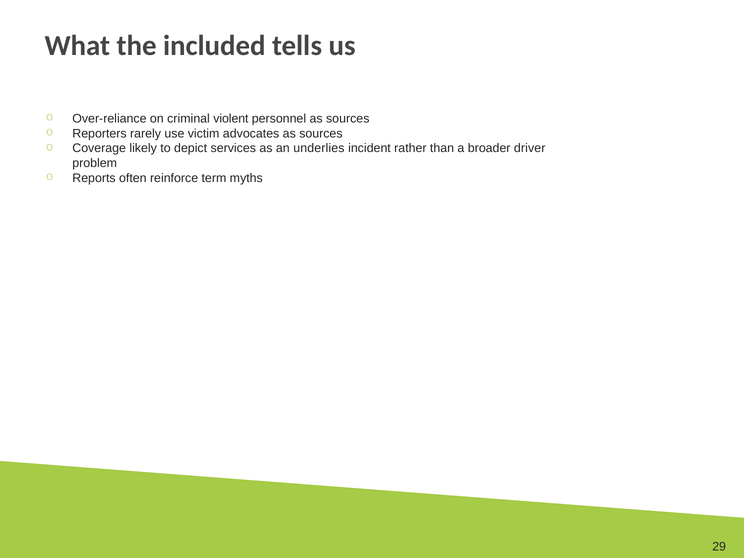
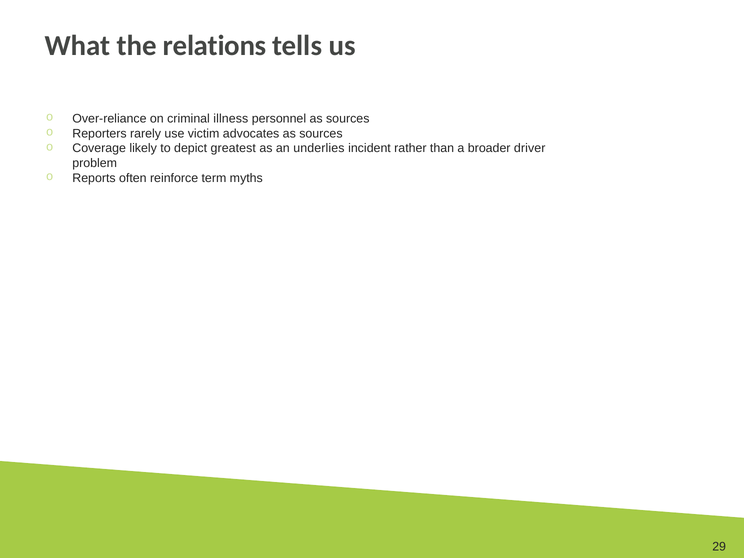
included: included -> relations
violent: violent -> illness
services: services -> greatest
